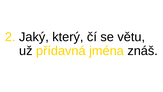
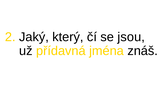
větu: větu -> jsou
